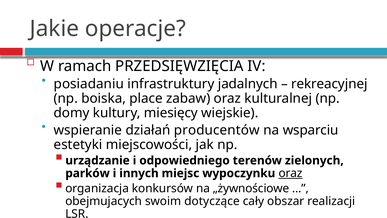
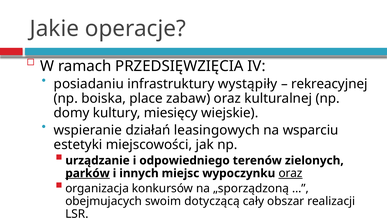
jadalnych: jadalnych -> wystąpiły
producentów: producentów -> leasingowych
parków underline: none -> present
„żywnościowe: „żywnościowe -> „sporządzoną
dotyczące: dotyczące -> dotyczącą
